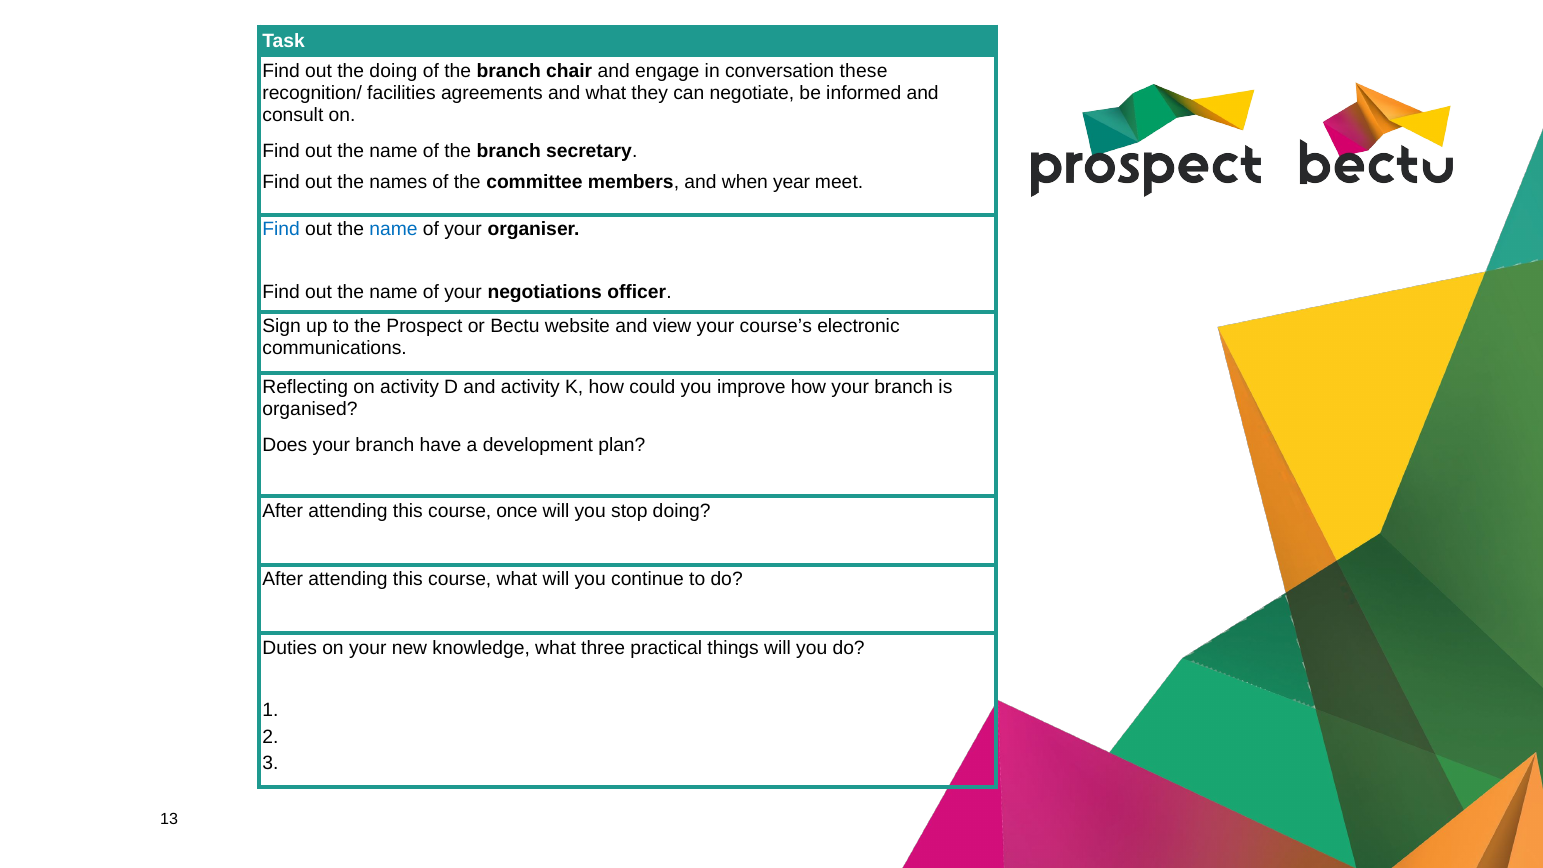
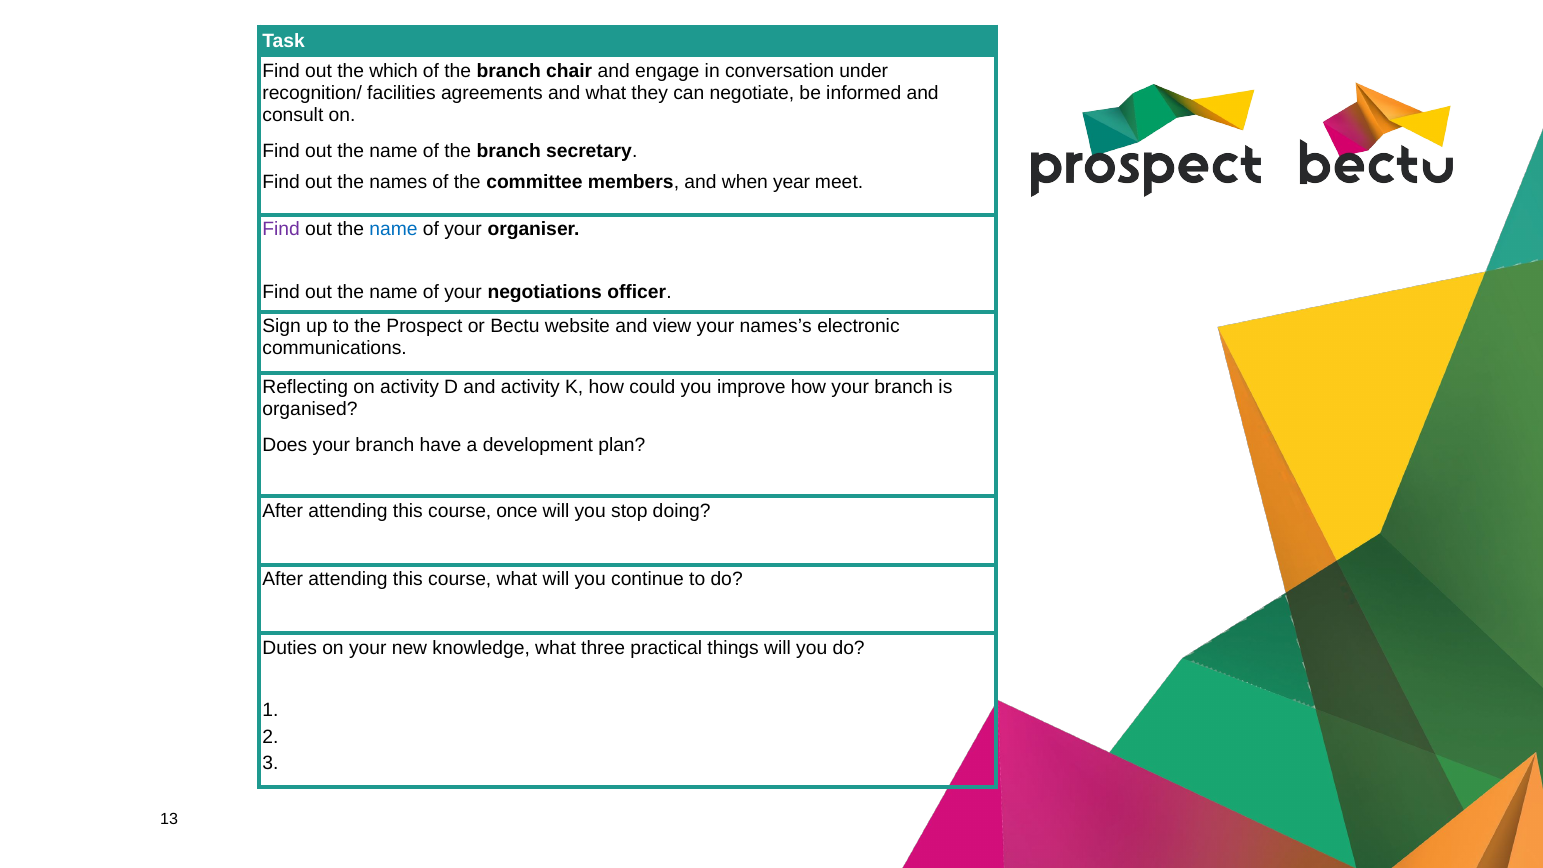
the doing: doing -> which
these: these -> under
Find at (281, 229) colour: blue -> purple
course’s: course’s -> names’s
